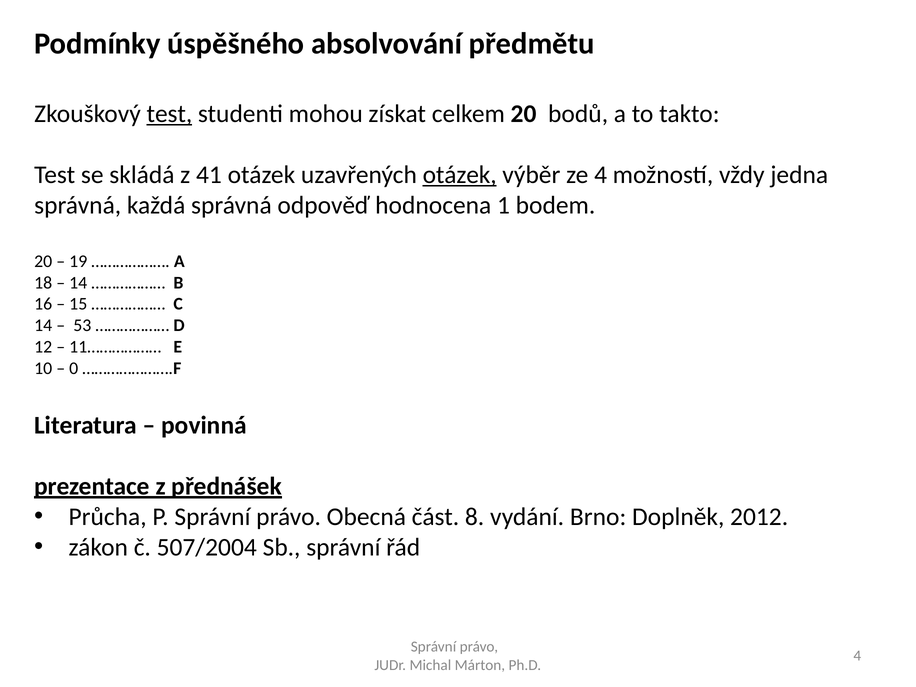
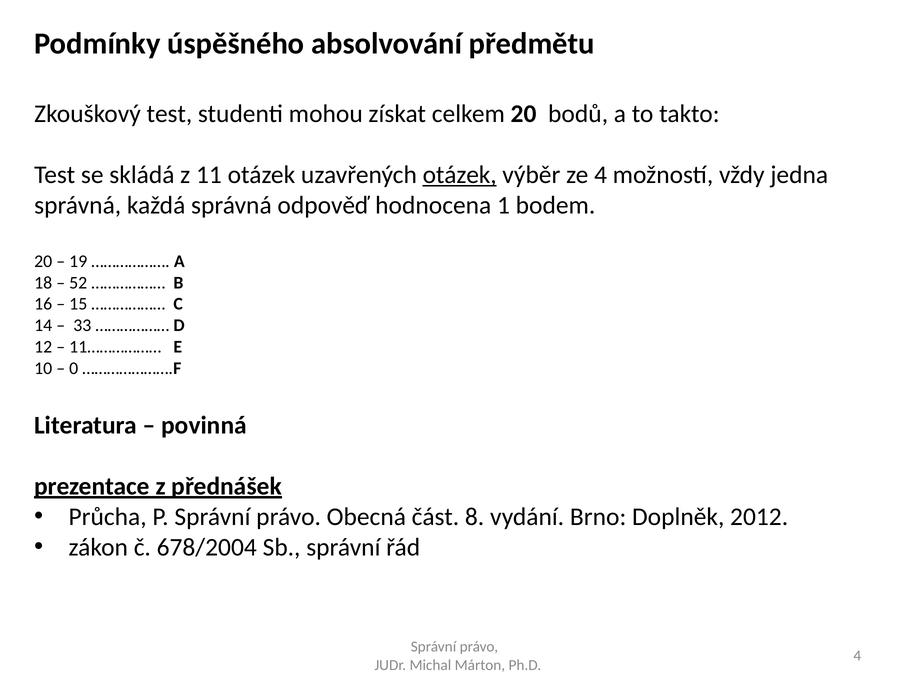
test at (169, 114) underline: present -> none
41: 41 -> 11
14 at (78, 283): 14 -> 52
53: 53 -> 33
507/2004: 507/2004 -> 678/2004
